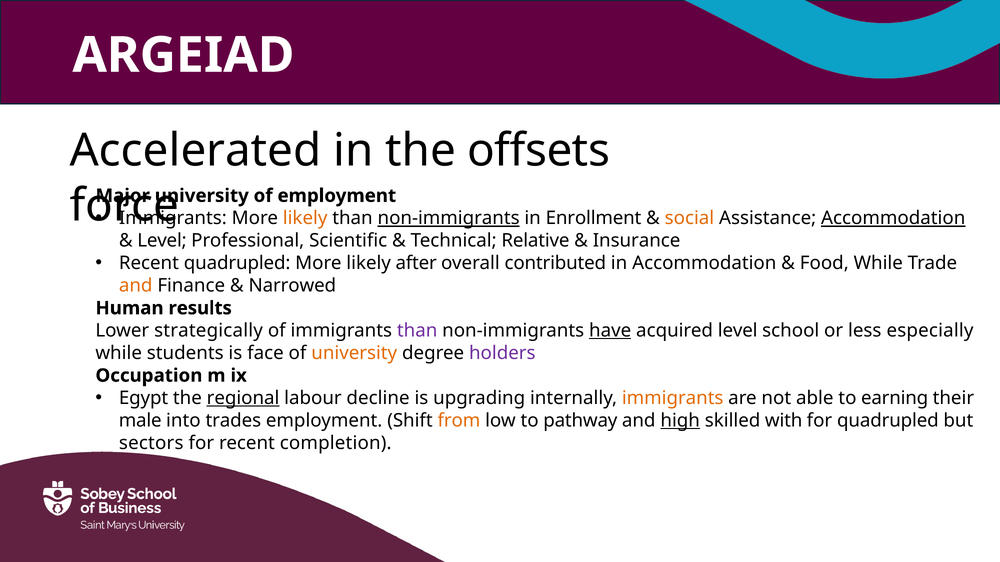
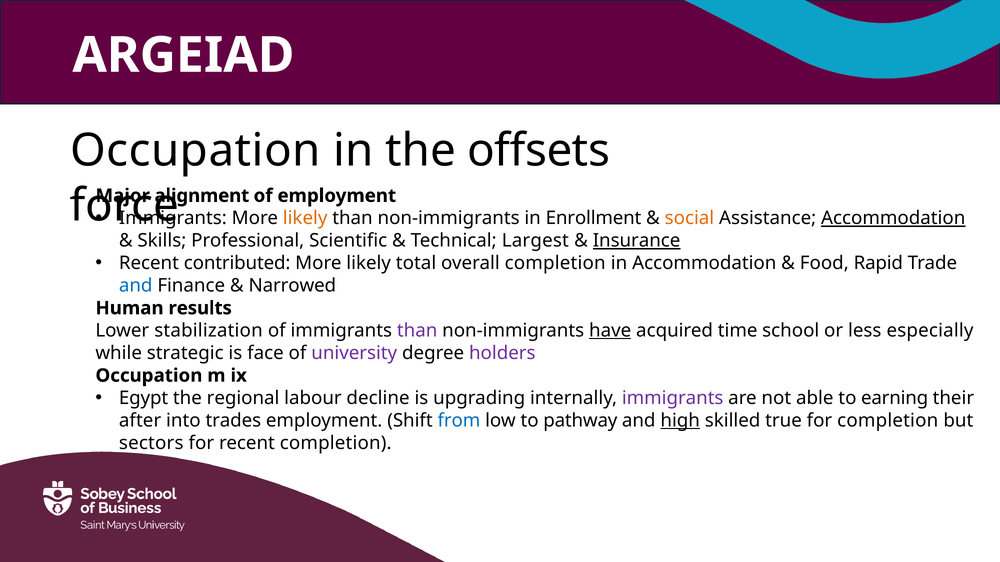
Accelerated at (196, 151): Accelerated -> Occupation
university at (202, 196): university -> alignment
non-immigrants at (449, 218) underline: present -> none
Level at (162, 241): Level -> Skills
Relative: Relative -> Largest
Insurance underline: none -> present
Recent quadrupled: quadrupled -> contributed
after: after -> total
overall contributed: contributed -> completion
Food While: While -> Rapid
and at (136, 286) colour: orange -> blue
strategically: strategically -> stabilization
acquired level: level -> time
students: students -> strategic
university at (354, 353) colour: orange -> purple
regional underline: present -> none
immigrants at (673, 398) colour: orange -> purple
male: male -> after
from colour: orange -> blue
with: with -> true
for quadrupled: quadrupled -> completion
